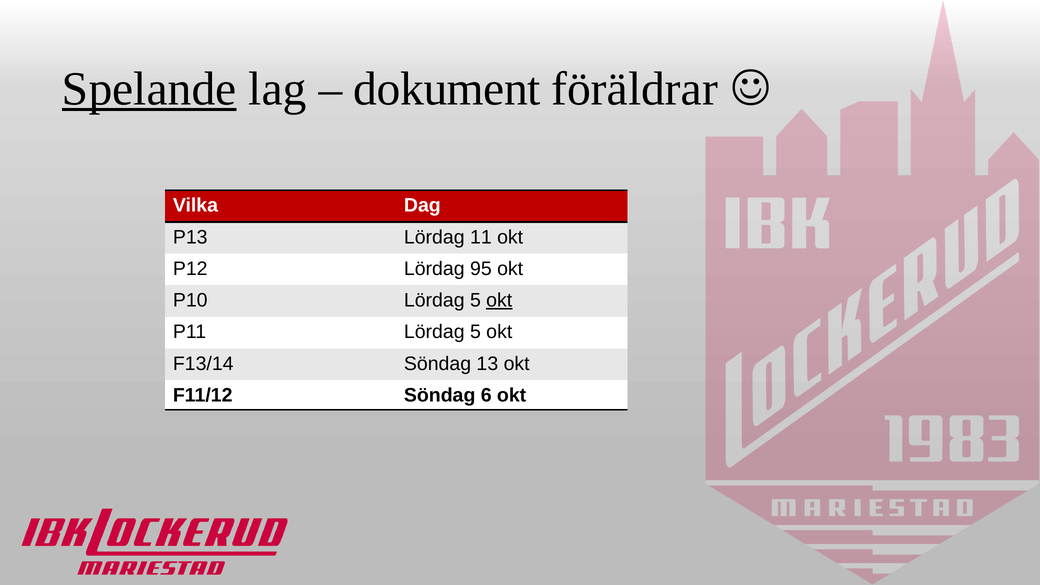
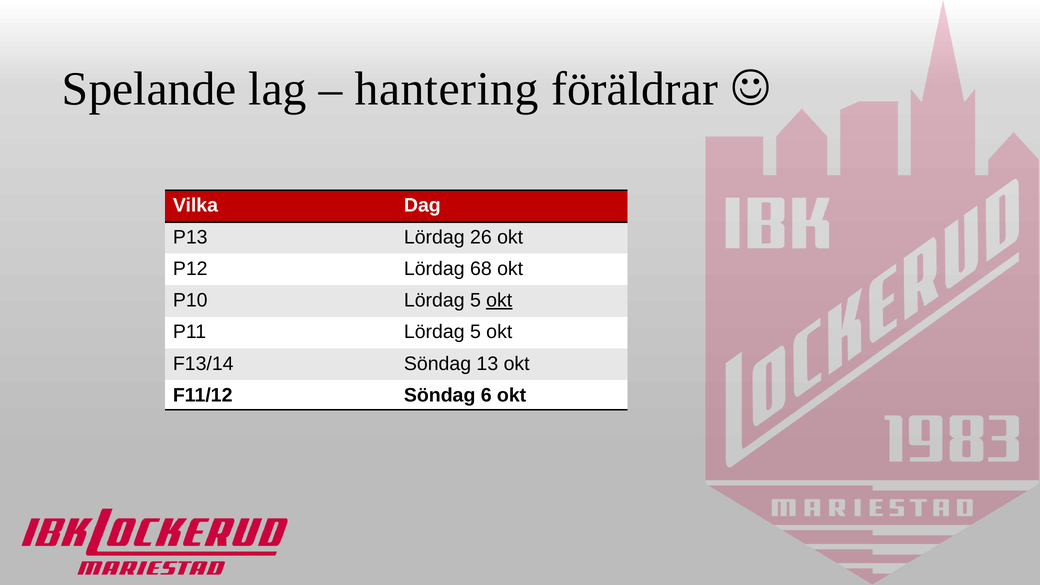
Spelande underline: present -> none
dokument: dokument -> hantering
11: 11 -> 26
95: 95 -> 68
